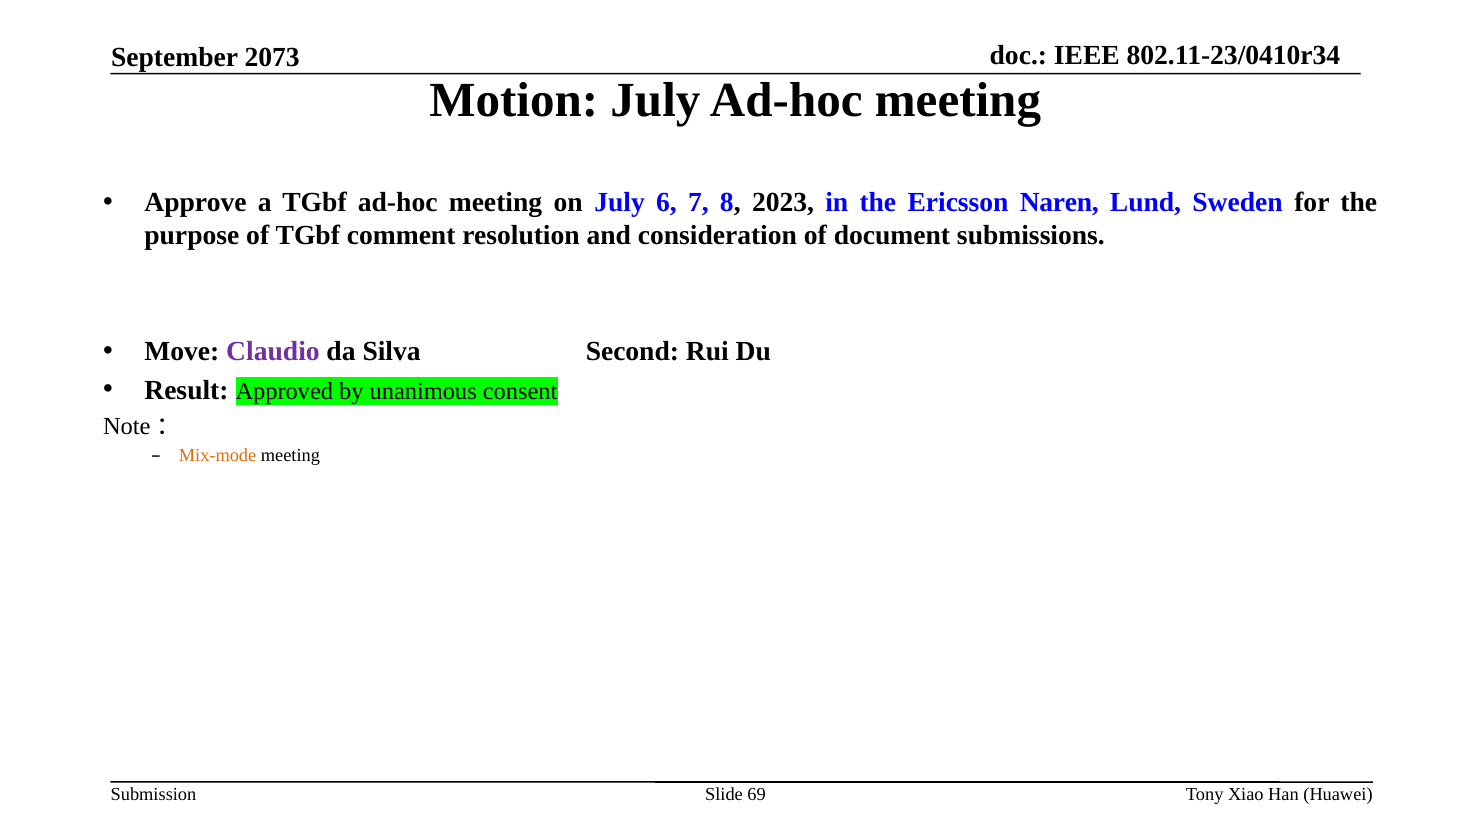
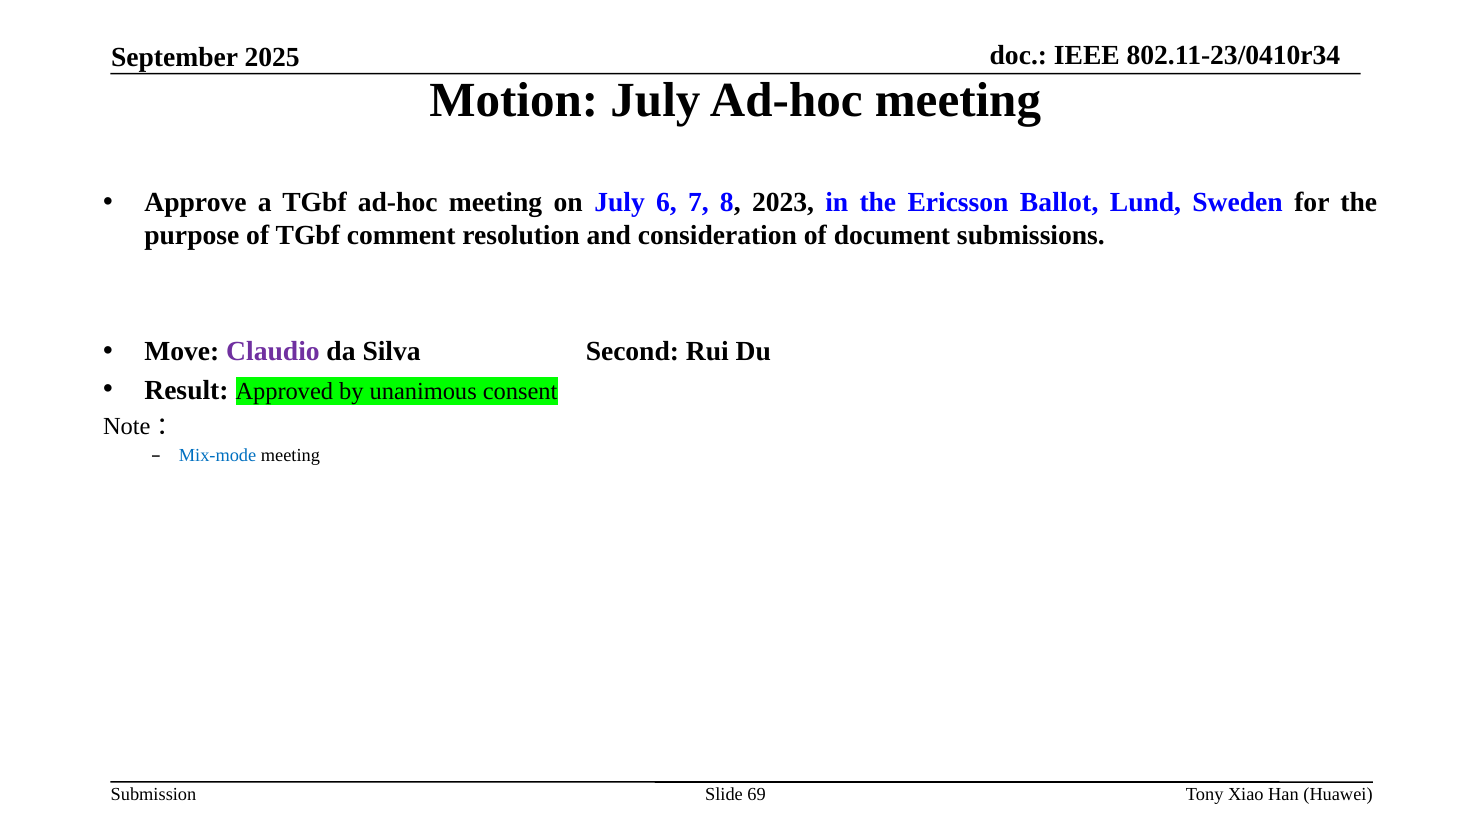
2073: 2073 -> 2025
Naren: Naren -> Ballot
Mix-mode colour: orange -> blue
